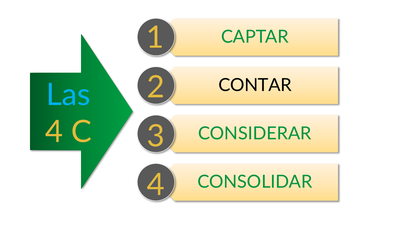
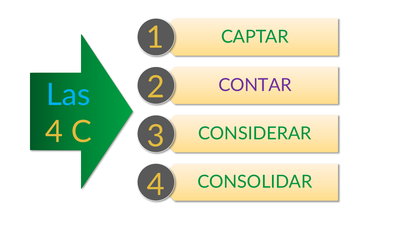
CONTAR colour: black -> purple
